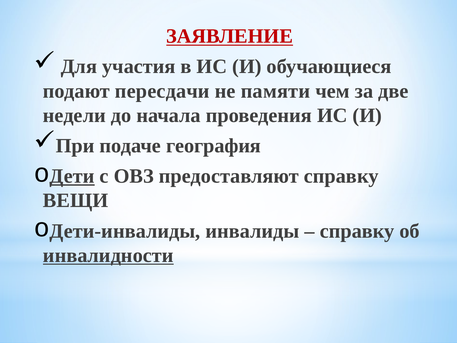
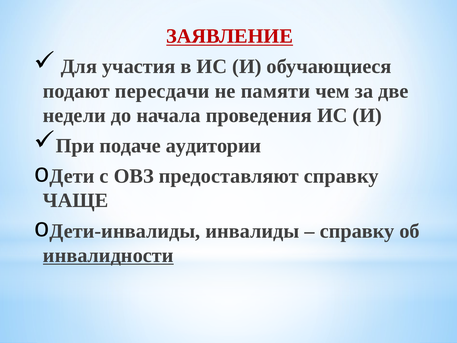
география: география -> аудитории
Дети underline: present -> none
ВЕЩИ: ВЕЩИ -> ЧАЩЕ
